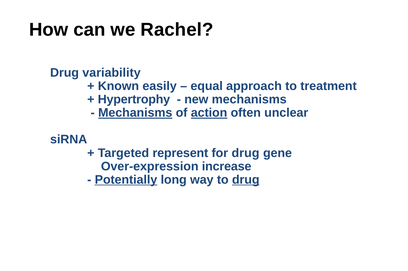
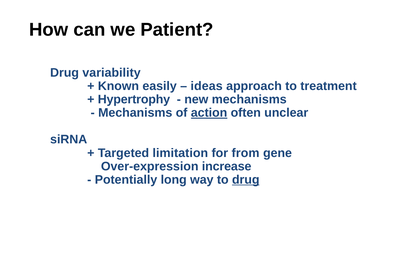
Rachel: Rachel -> Patient
equal: equal -> ideas
Mechanisms at (135, 113) underline: present -> none
represent: represent -> limitation
for drug: drug -> from
Potentially underline: present -> none
